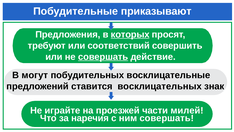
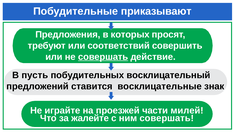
которых underline: present -> none
могут: могут -> пусть
восклицательные: восклицательные -> восклицательный
восклицательных: восклицательных -> восклицательные
наречия: наречия -> жалейте
